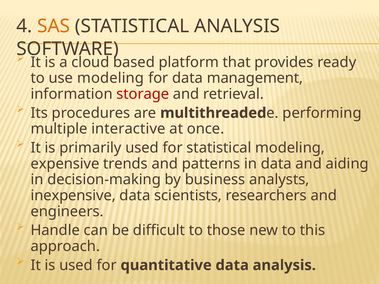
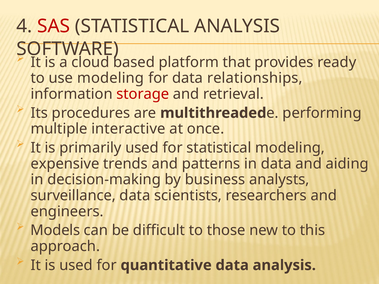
SAS colour: orange -> red
management: management -> relationships
inexpensive: inexpensive -> surveillance
Handle: Handle -> Models
